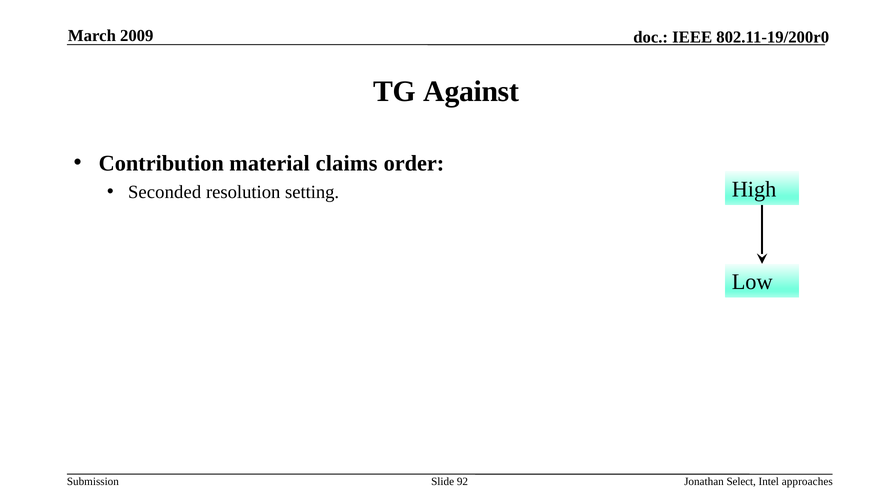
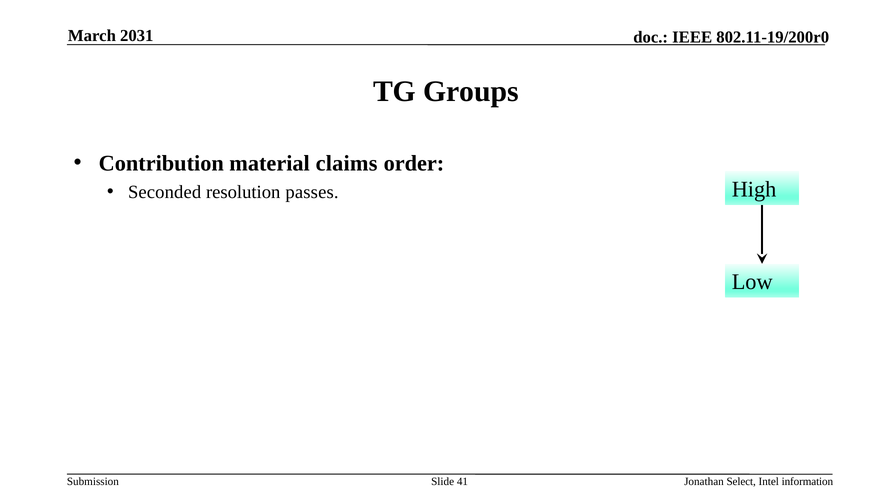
2009: 2009 -> 2031
Against: Against -> Groups
setting: setting -> passes
92: 92 -> 41
approaches: approaches -> information
